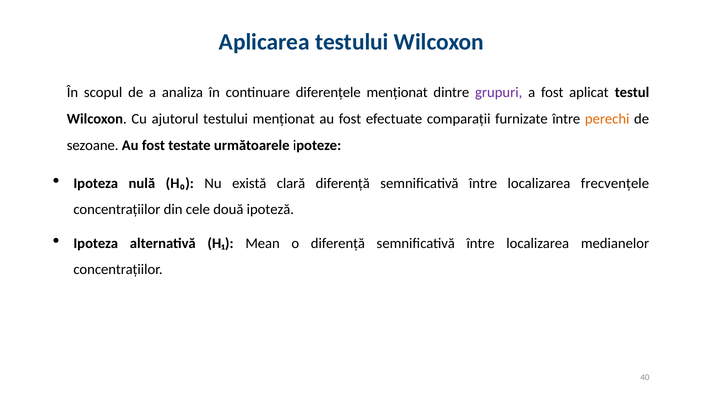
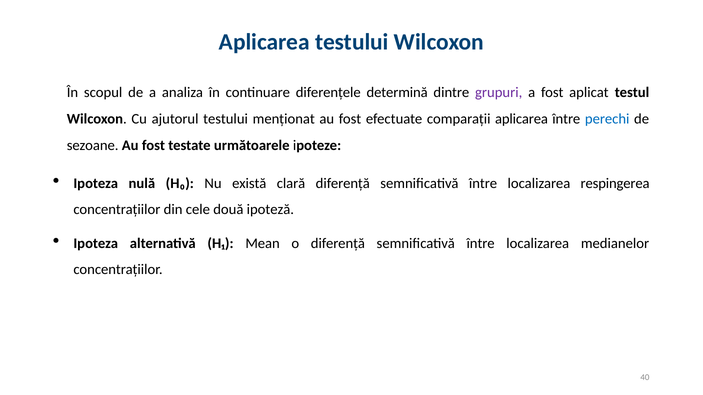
diferențele menționat: menționat -> determină
comparații furnizate: furnizate -> aplicarea
perechi colour: orange -> blue
frecvențele: frecvențele -> respingerea
